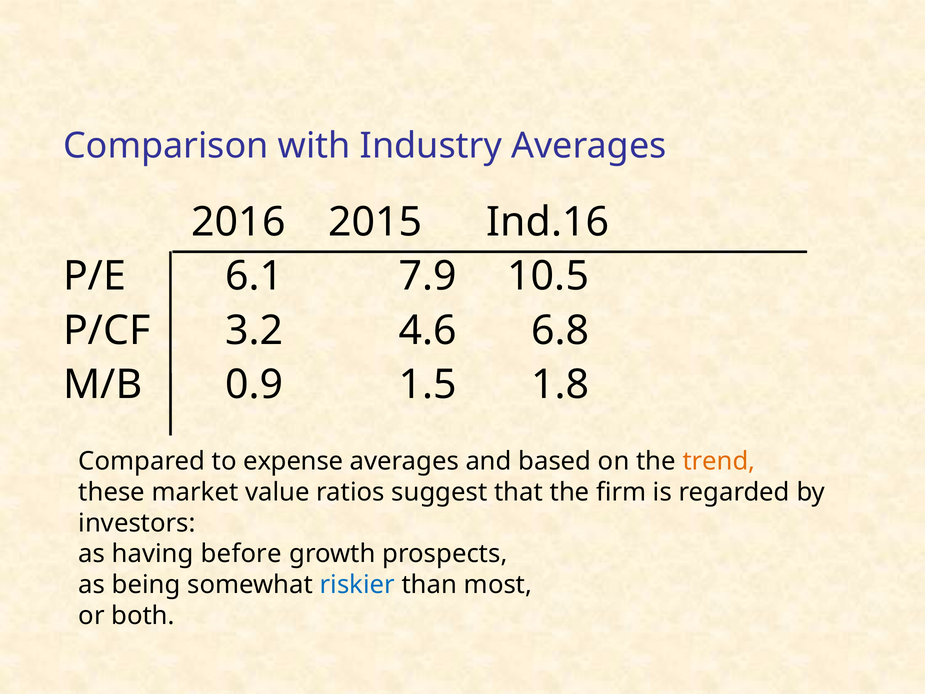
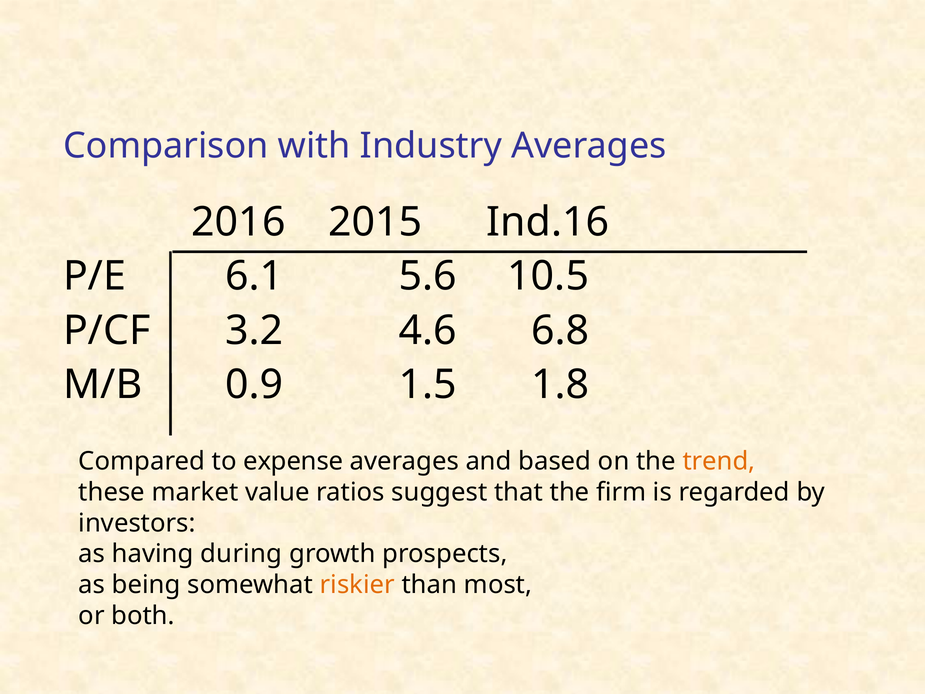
7.9: 7.9 -> 5.6
before: before -> during
riskier colour: blue -> orange
